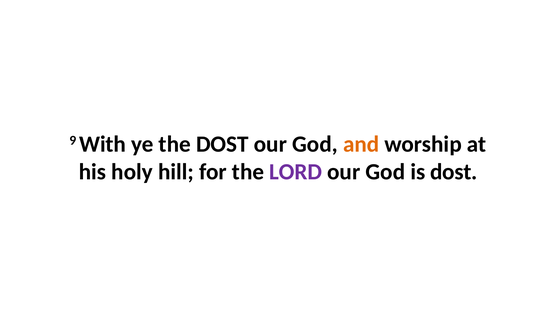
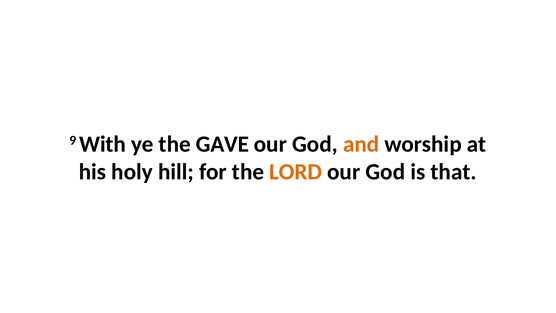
the DOST: DOST -> GAVE
LORD colour: purple -> orange
is dost: dost -> that
